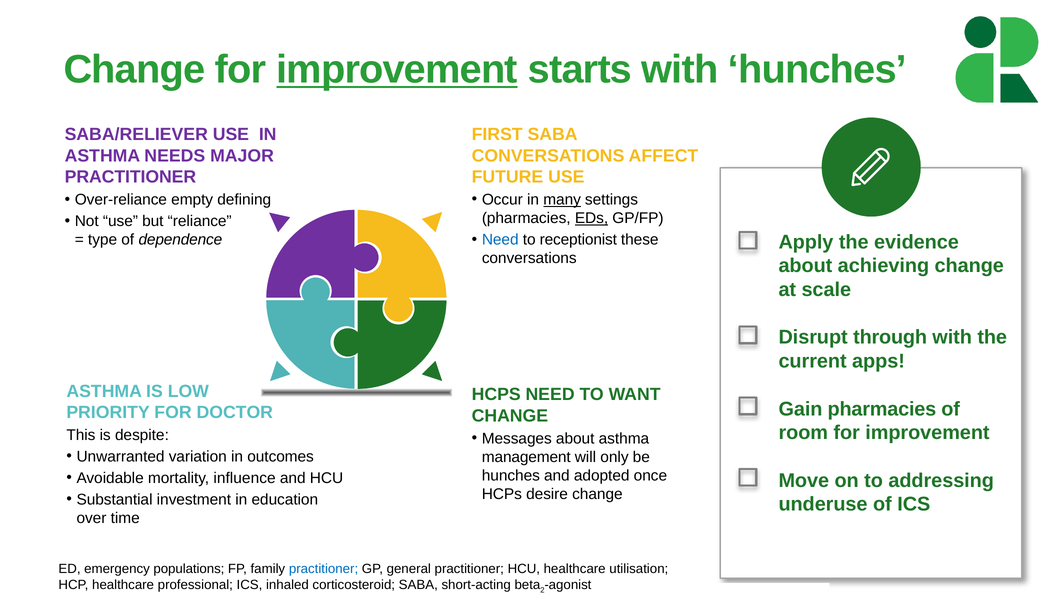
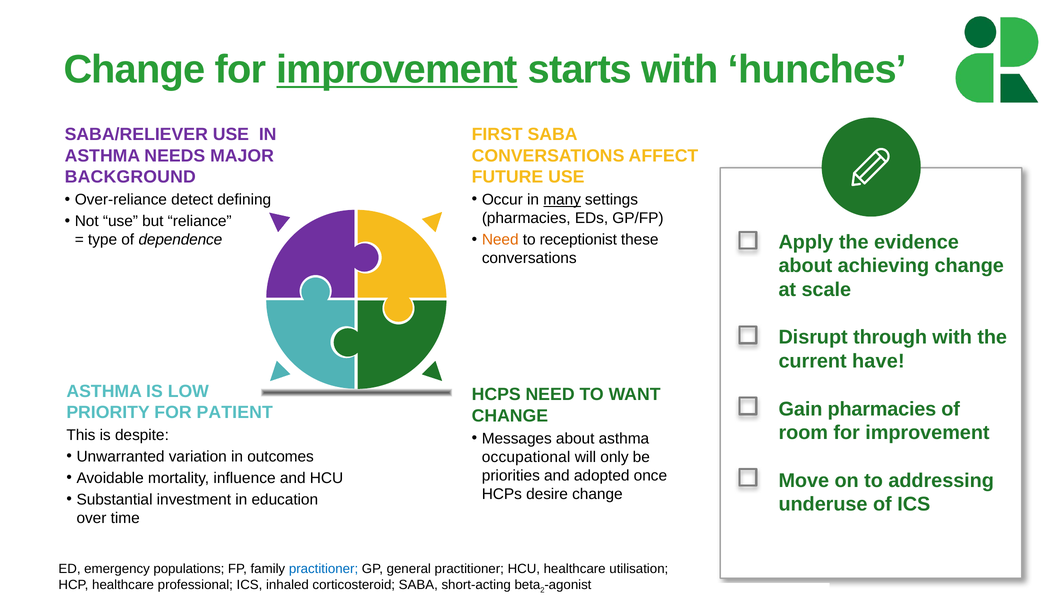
PRACTITIONER at (130, 177): PRACTITIONER -> BACKGROUND
empty: empty -> detect
EDs underline: present -> none
Need at (500, 240) colour: blue -> orange
apps: apps -> have
DOCTOR: DOCTOR -> PATIENT
management: management -> occupational
hunches at (511, 476): hunches -> priorities
